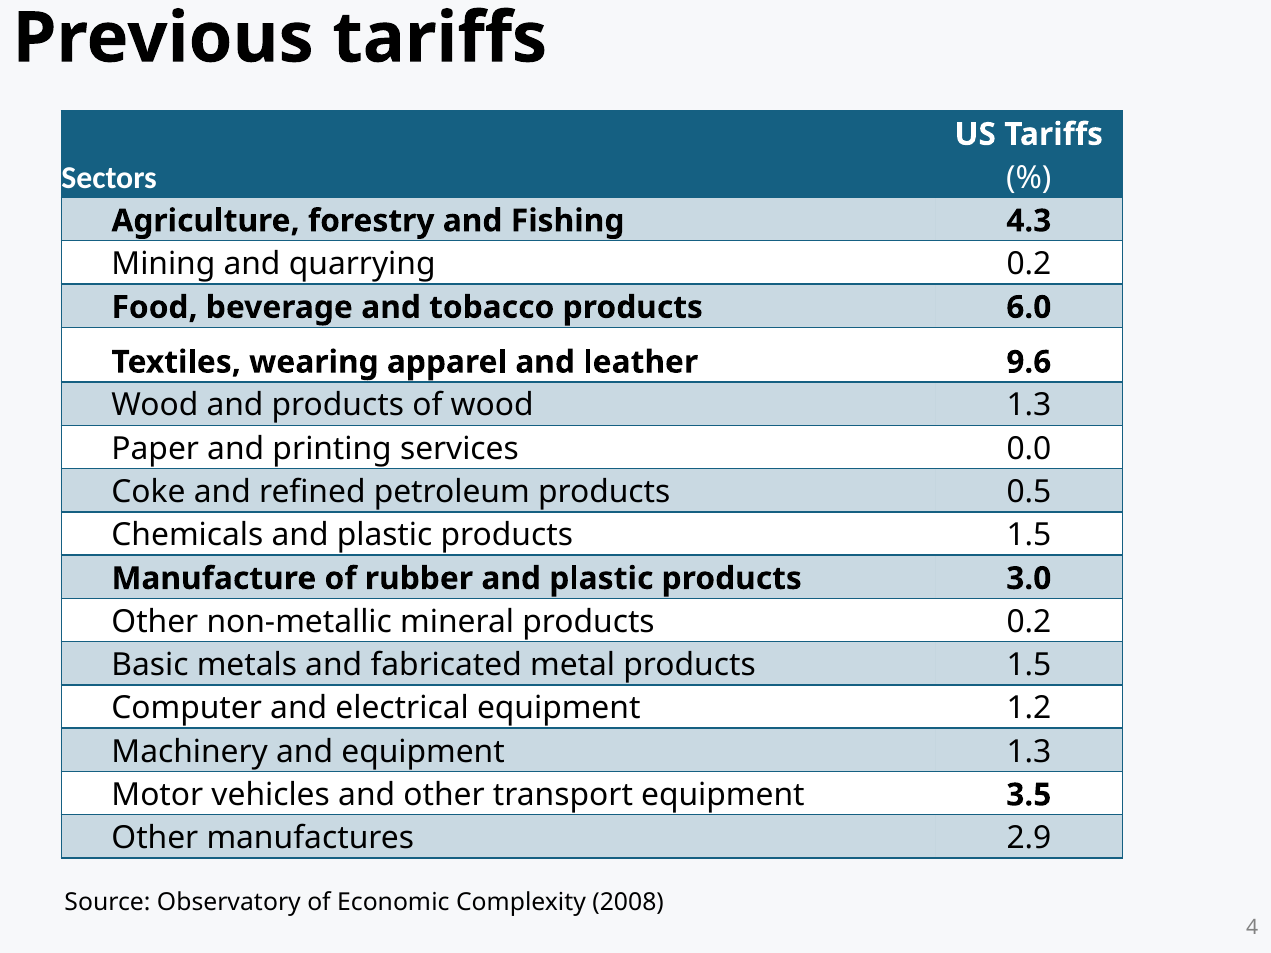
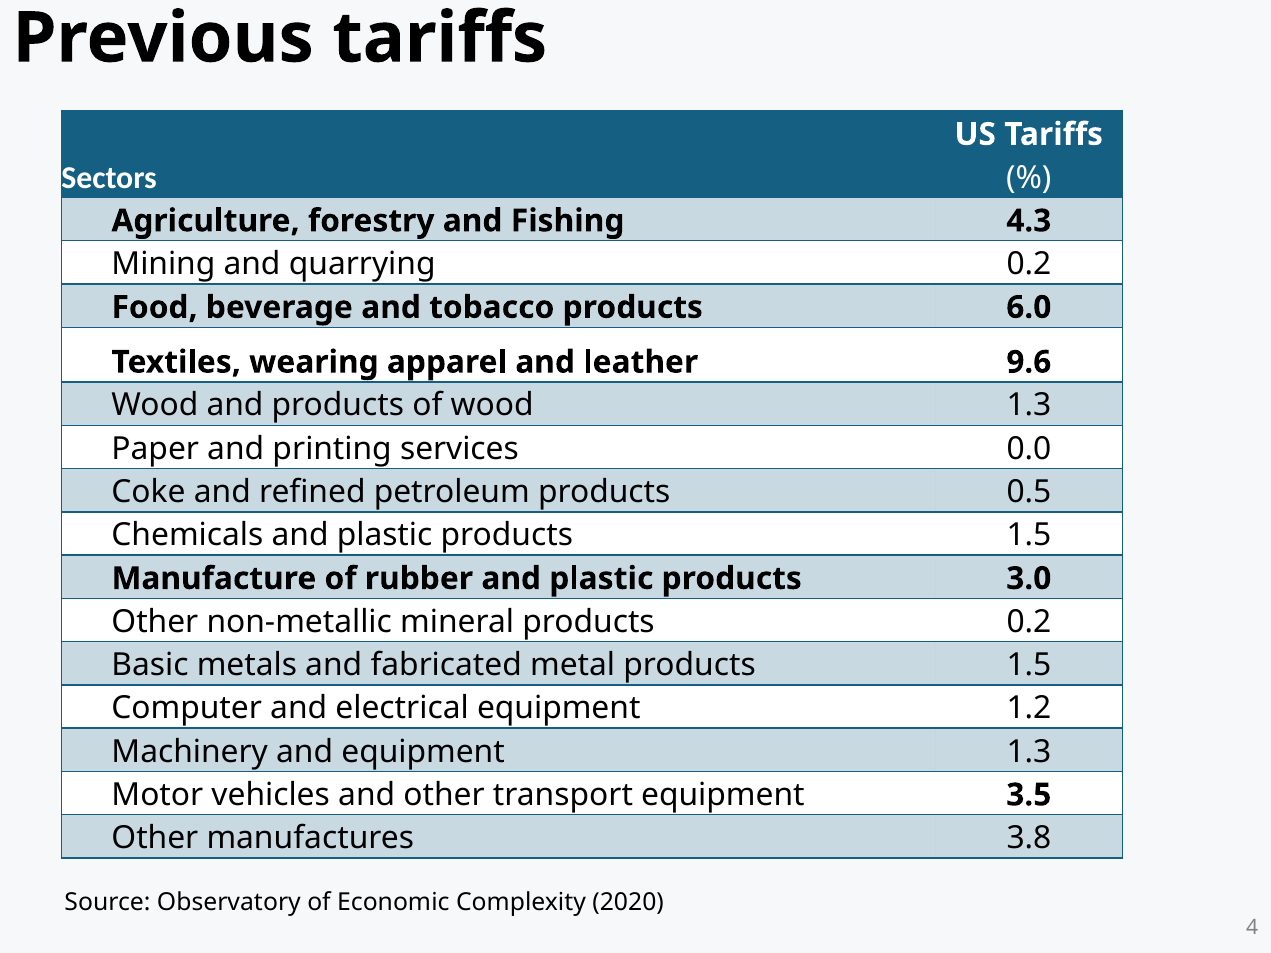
2.9: 2.9 -> 3.8
2008: 2008 -> 2020
